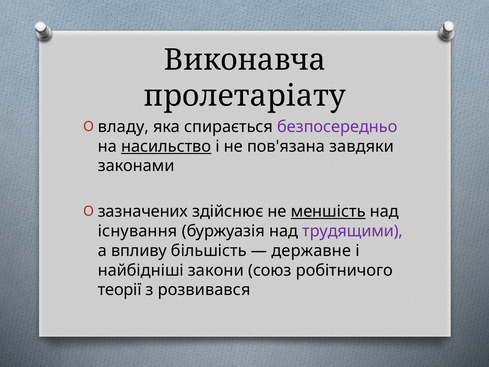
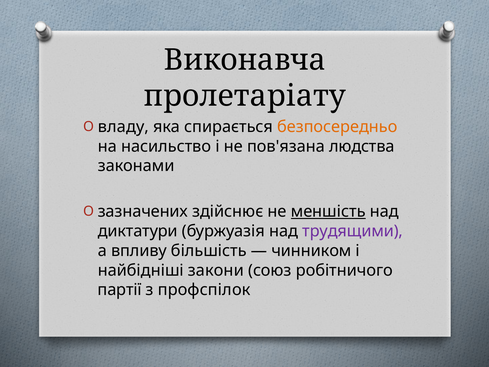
безпосередньо colour: purple -> orange
насильство underline: present -> none
завдяки: завдяки -> людства
існування: існування -> диктатури
державне: державне -> чинником
теорії: теорії -> партії
розвивався: розвивався -> профспілок
